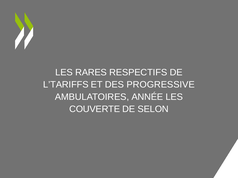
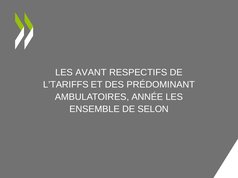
RARES: RARES -> AVANT
PROGRESSIVE: PROGRESSIVE -> PRÉDOMINANT
COUVERTE: COUVERTE -> ENSEMBLE
